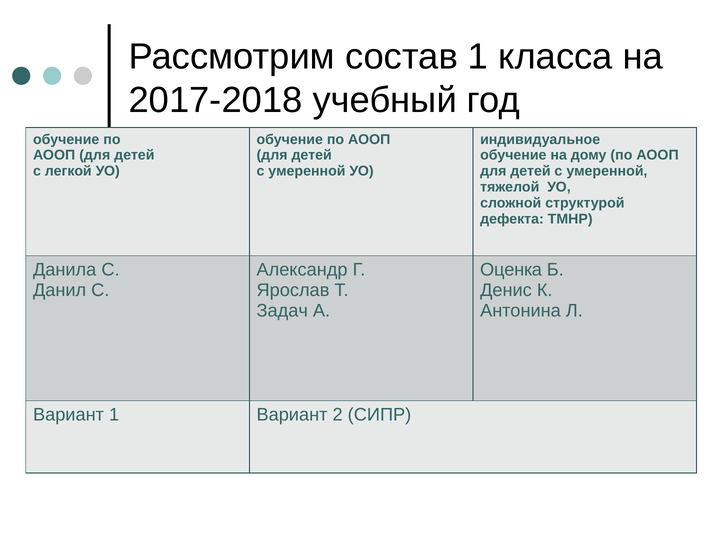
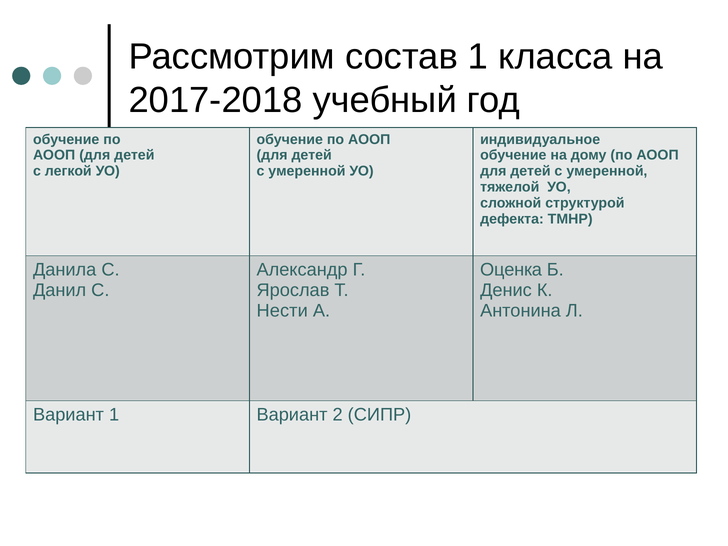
Задач: Задач -> Нести
